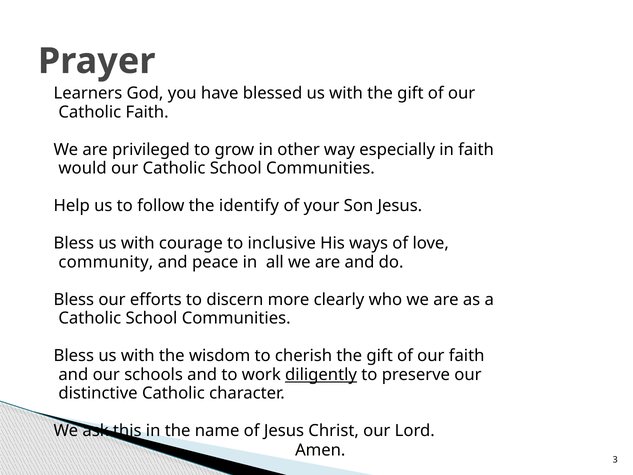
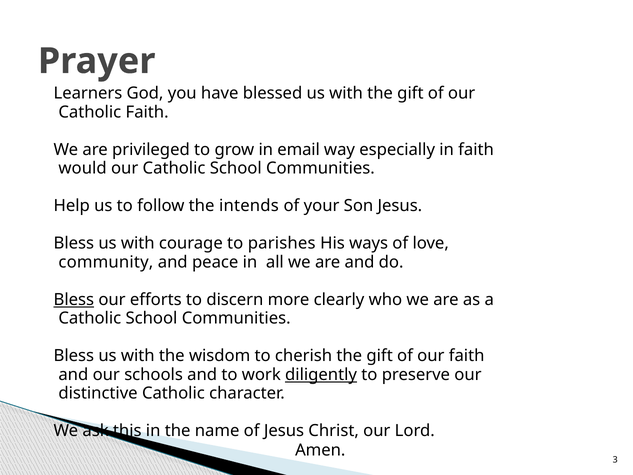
other: other -> email
identify: identify -> intends
inclusive: inclusive -> parishes
Bless at (74, 299) underline: none -> present
